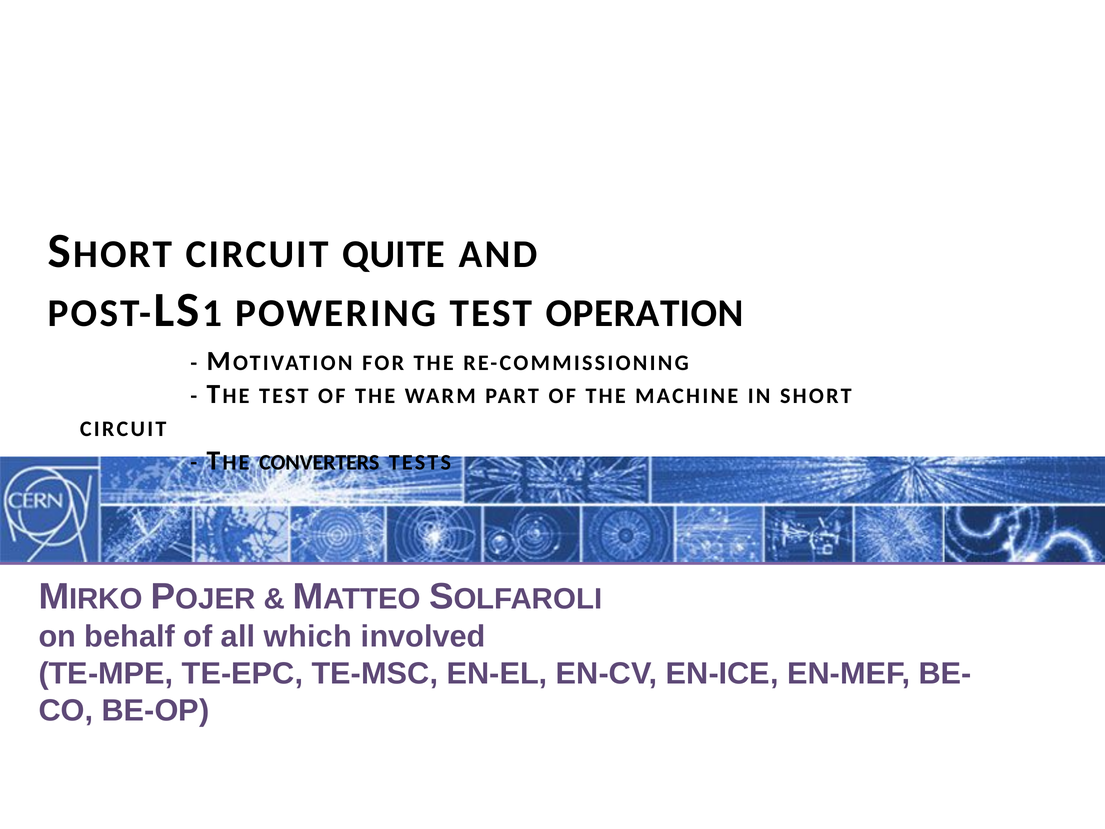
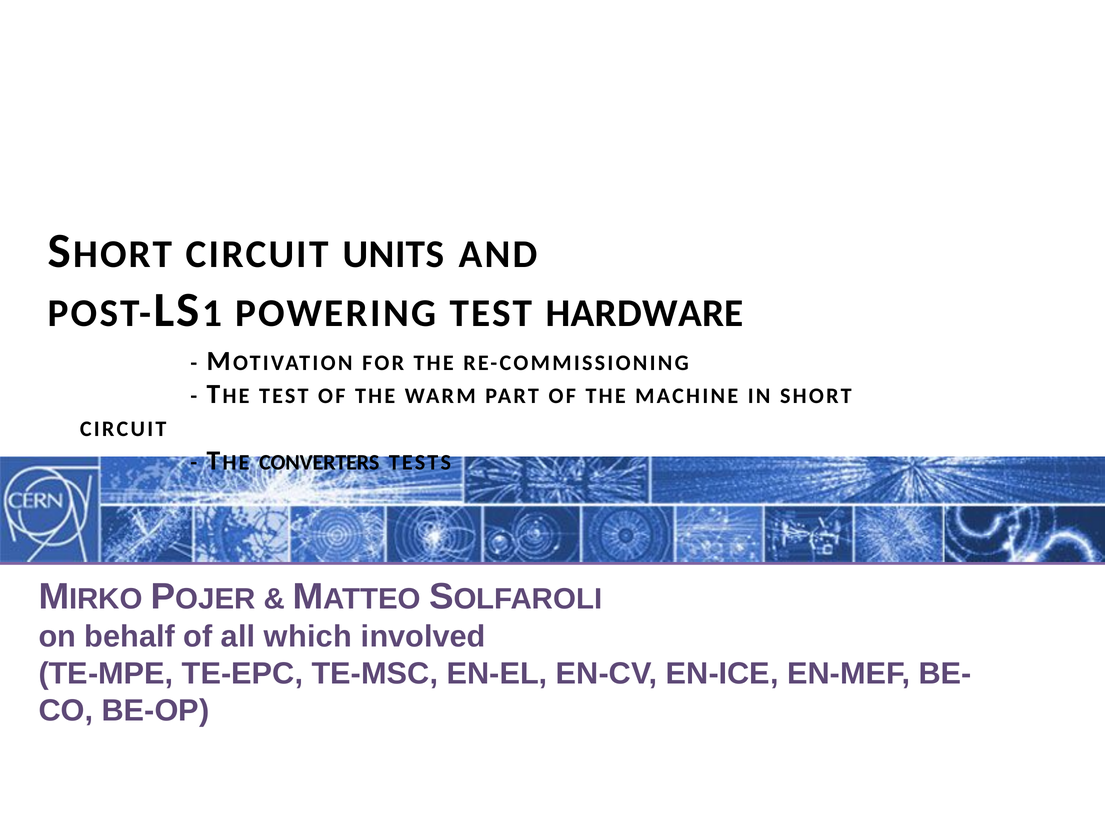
QUITE: QUITE -> UNITS
OPERATION: OPERATION -> HARDWARE
